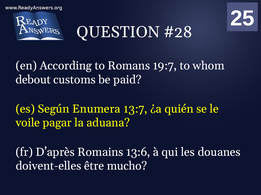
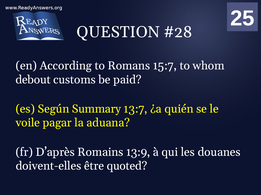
19:7: 19:7 -> 15:7
Enumera: Enumera -> Summary
13:6: 13:6 -> 13:9
mucho: mucho -> quoted
